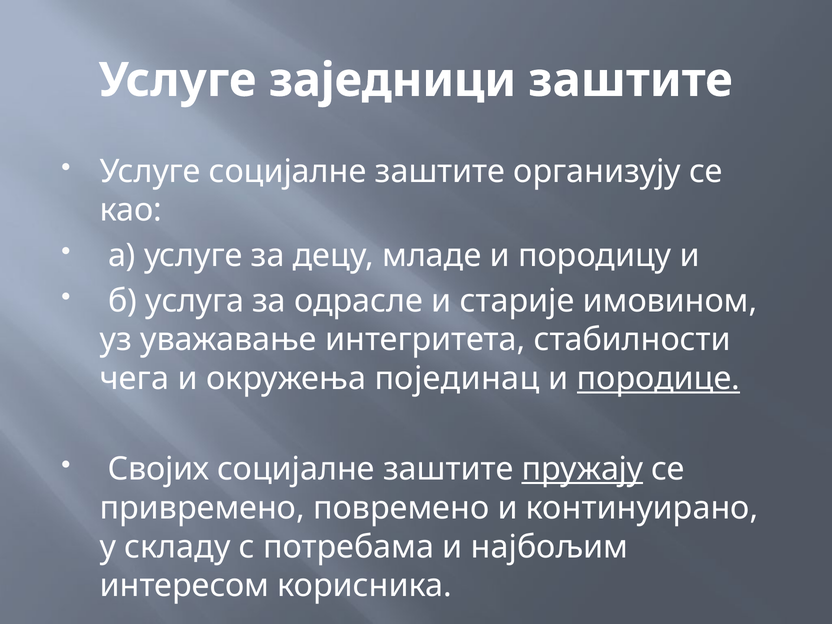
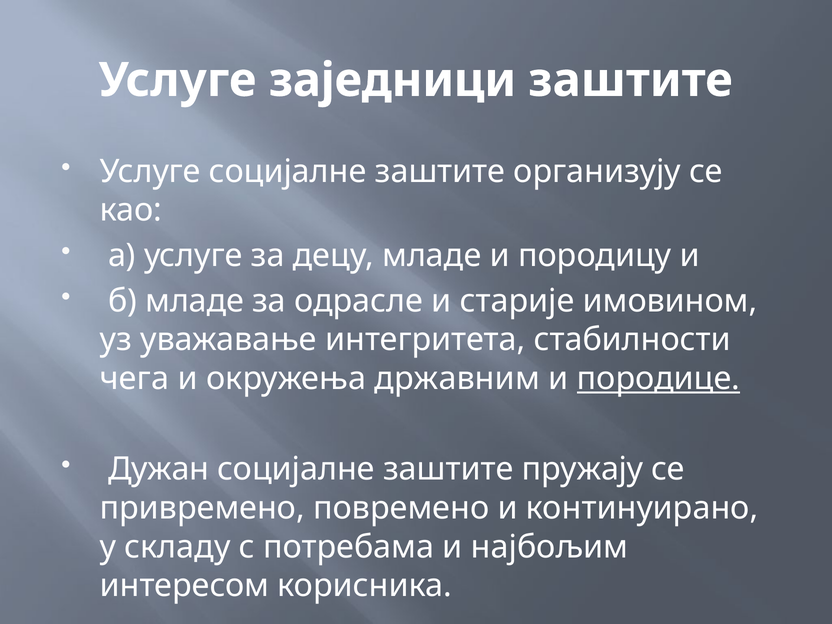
б услуга: услуга -> младе
појединац: појединац -> државним
Својих: Својих -> Дужан
пружају underline: present -> none
